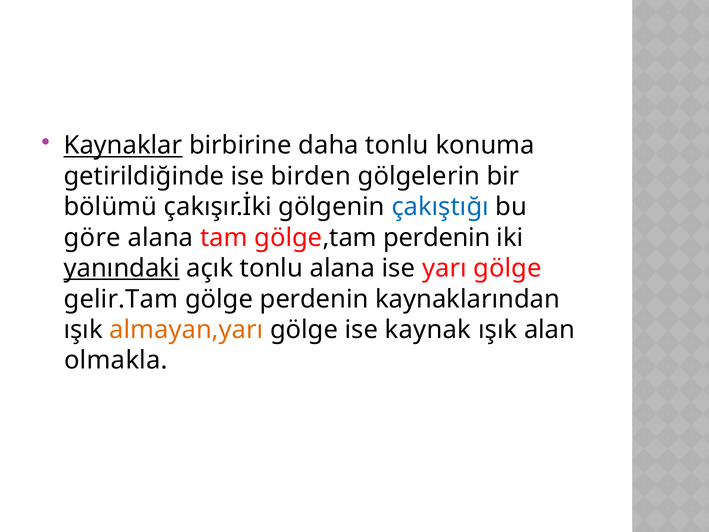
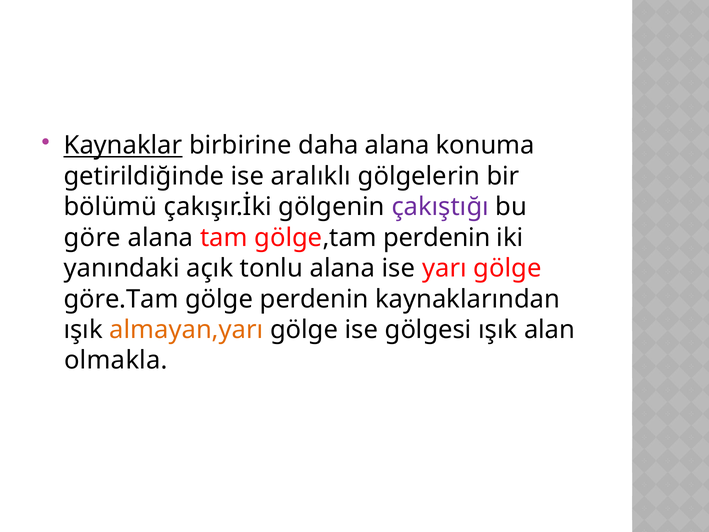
daha tonlu: tonlu -> alana
birden: birden -> aralıklı
çakıştığı colour: blue -> purple
yanındaki underline: present -> none
gelir.Tam: gelir.Tam -> göre.Tam
kaynak: kaynak -> gölgesi
